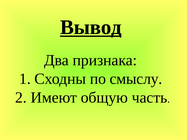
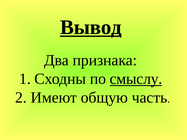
смыслу underline: none -> present
